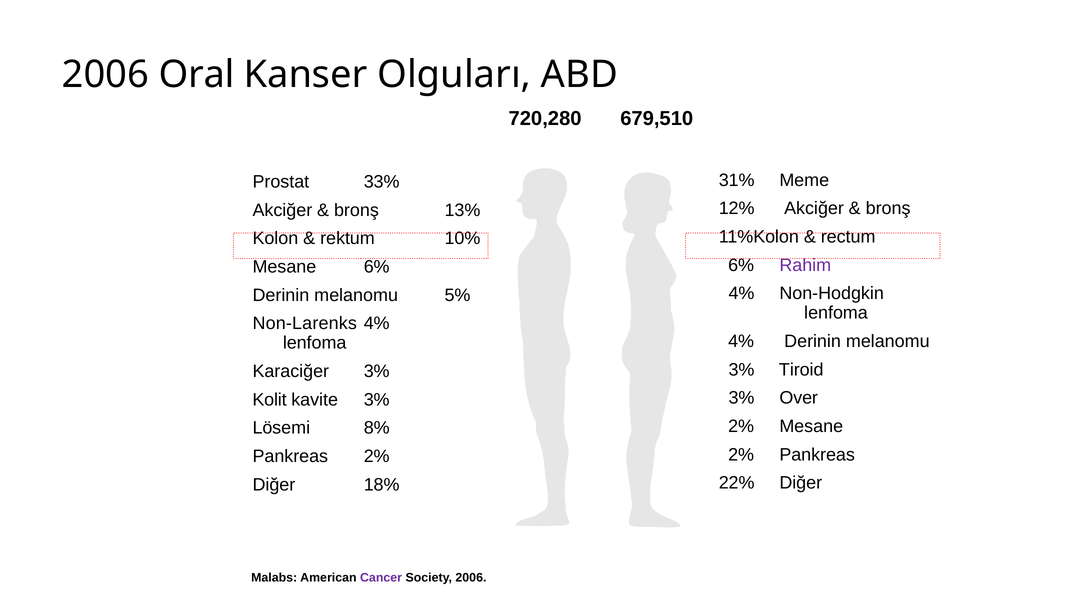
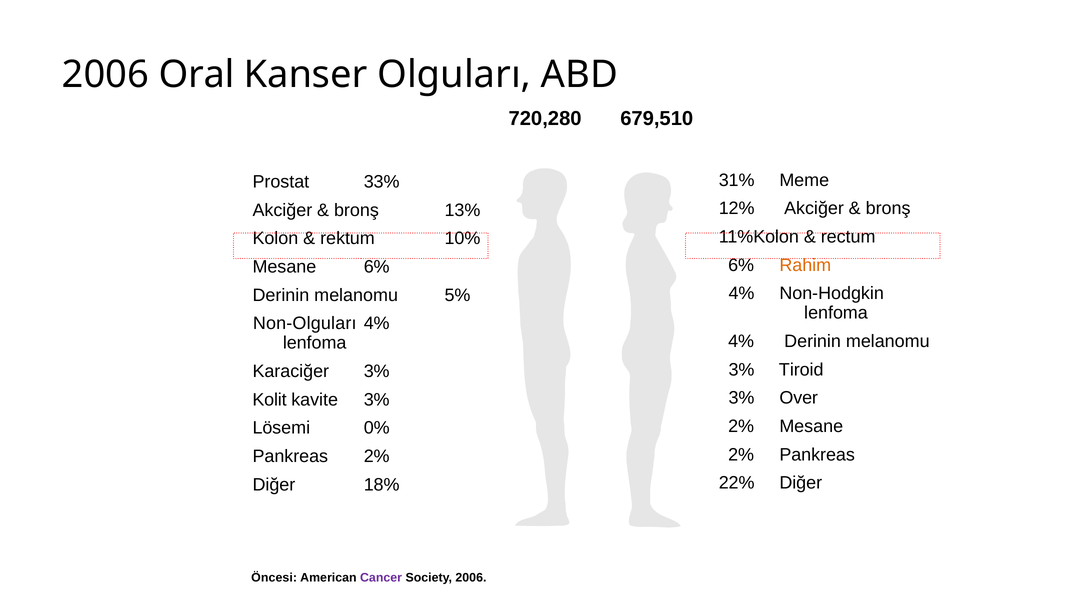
Rahim colour: purple -> orange
Non-Larenks: Non-Larenks -> Non-Olguları
8%: 8% -> 0%
Malabs: Malabs -> Öncesi
